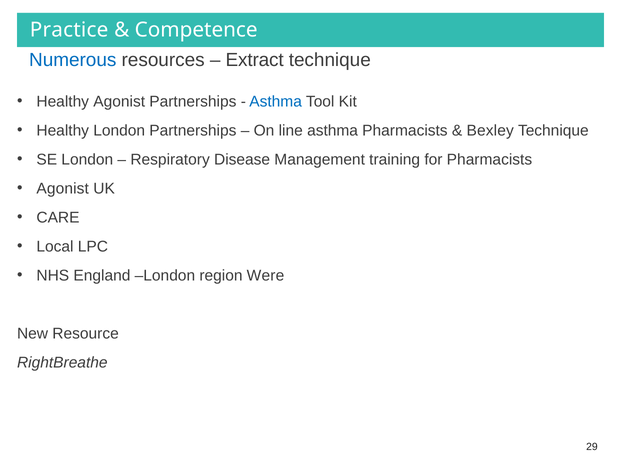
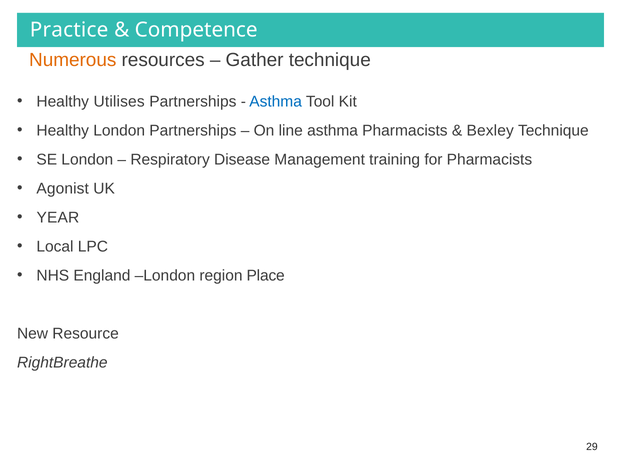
Numerous colour: blue -> orange
Extract: Extract -> Gather
Healthy Agonist: Agonist -> Utilises
CARE: CARE -> YEAR
Were: Were -> Place
